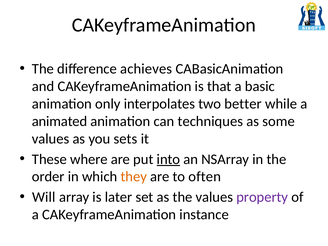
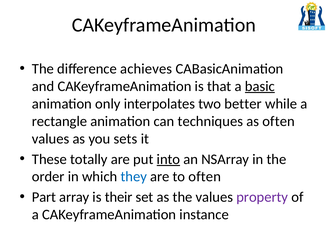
basic underline: none -> present
animated: animated -> rectangle
as some: some -> often
where: where -> totally
they colour: orange -> blue
Will: Will -> Part
later: later -> their
